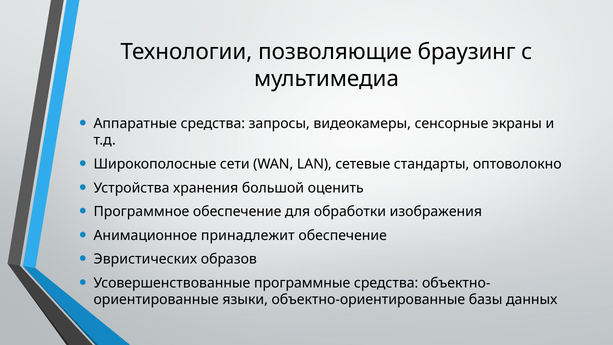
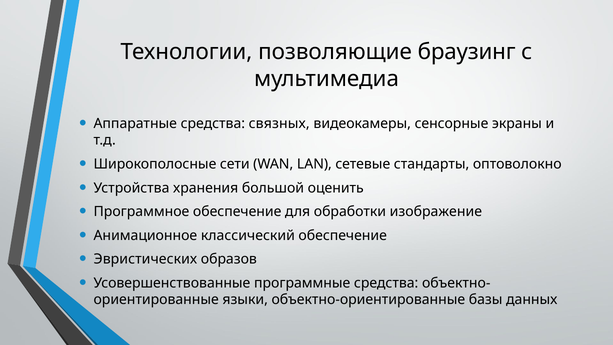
запросы: запросы -> связных
изображения: изображения -> изображение
принадлежит: принадлежит -> классический
